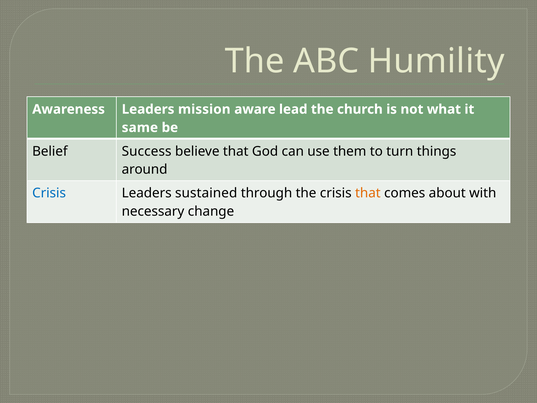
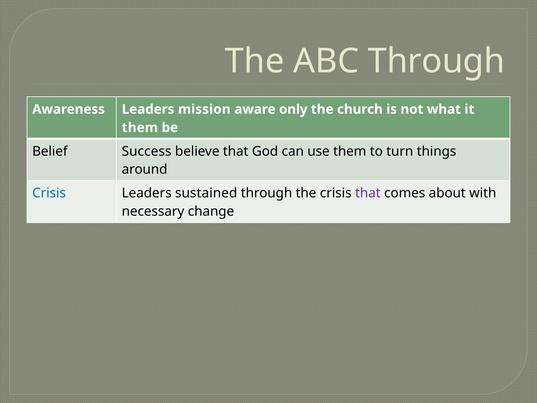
ABC Humility: Humility -> Through
lead: lead -> only
same at (140, 128): same -> them
that at (368, 193) colour: orange -> purple
